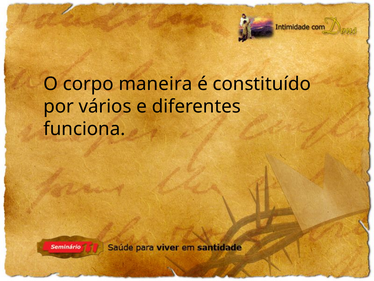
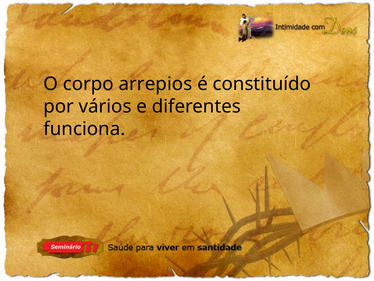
maneira: maneira -> arrepios
